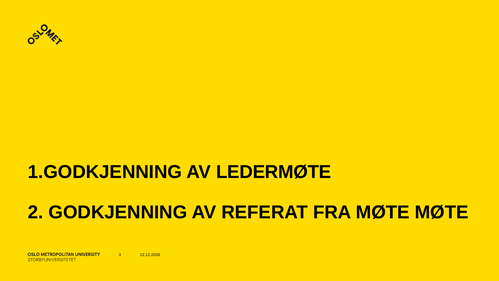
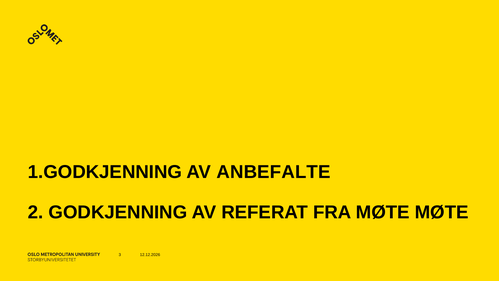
LEDERMØTE: LEDERMØTE -> ANBEFALTE
